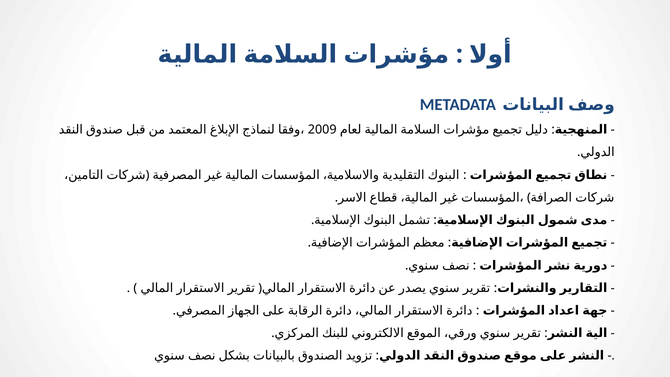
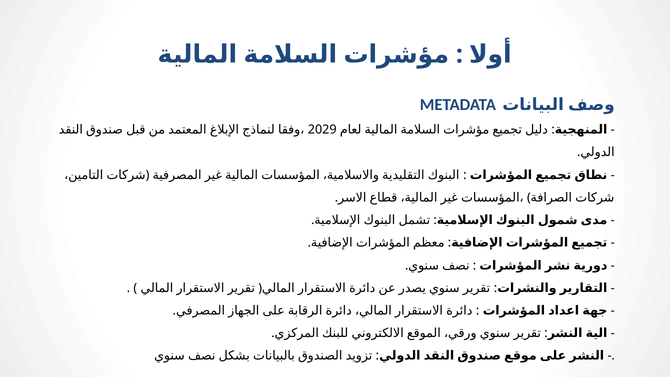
2009: 2009 -> 2029
